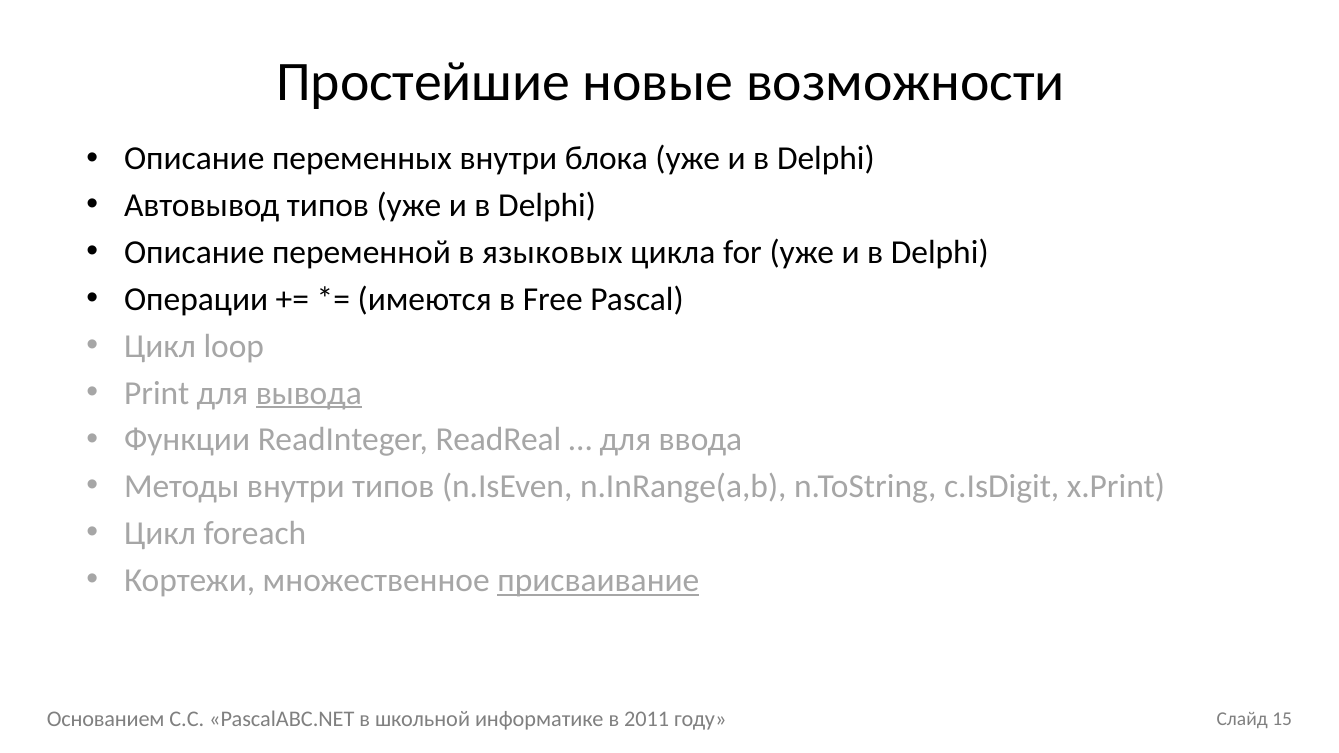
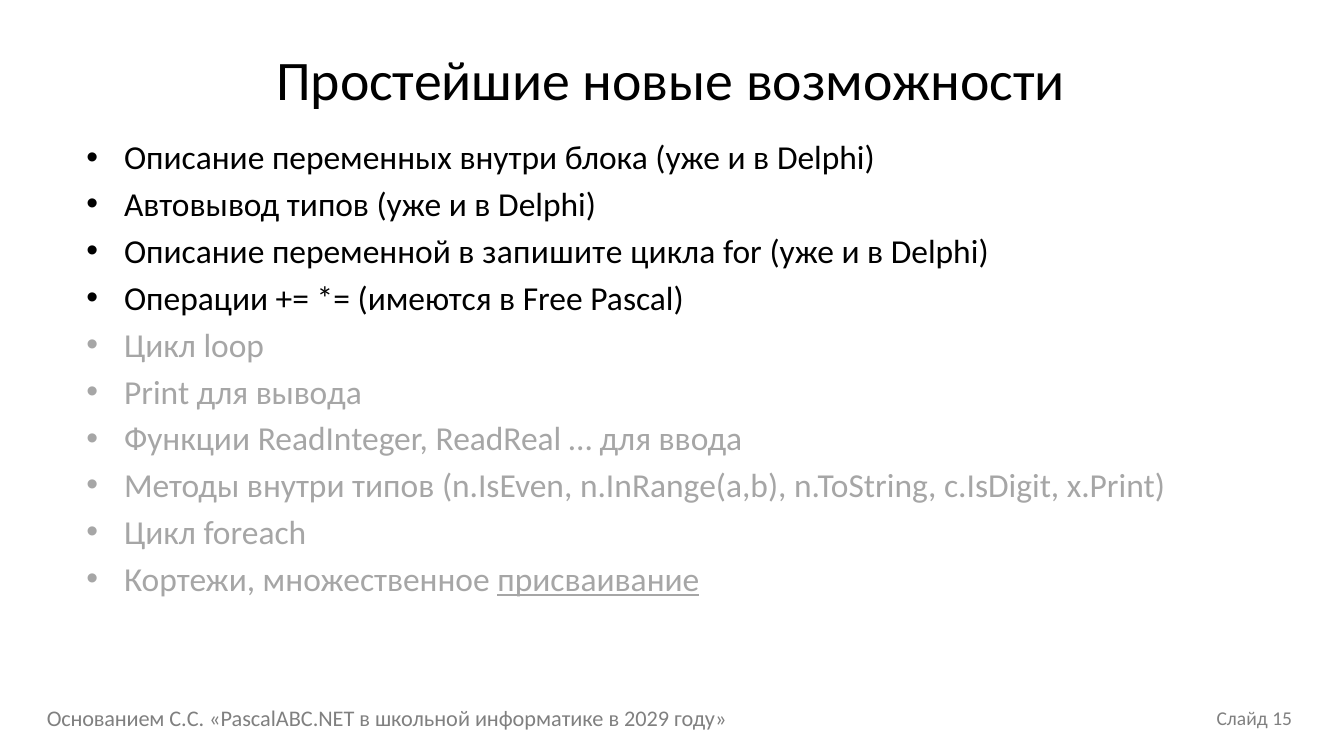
языковых: языковых -> запишите
вывода underline: present -> none
2011: 2011 -> 2029
